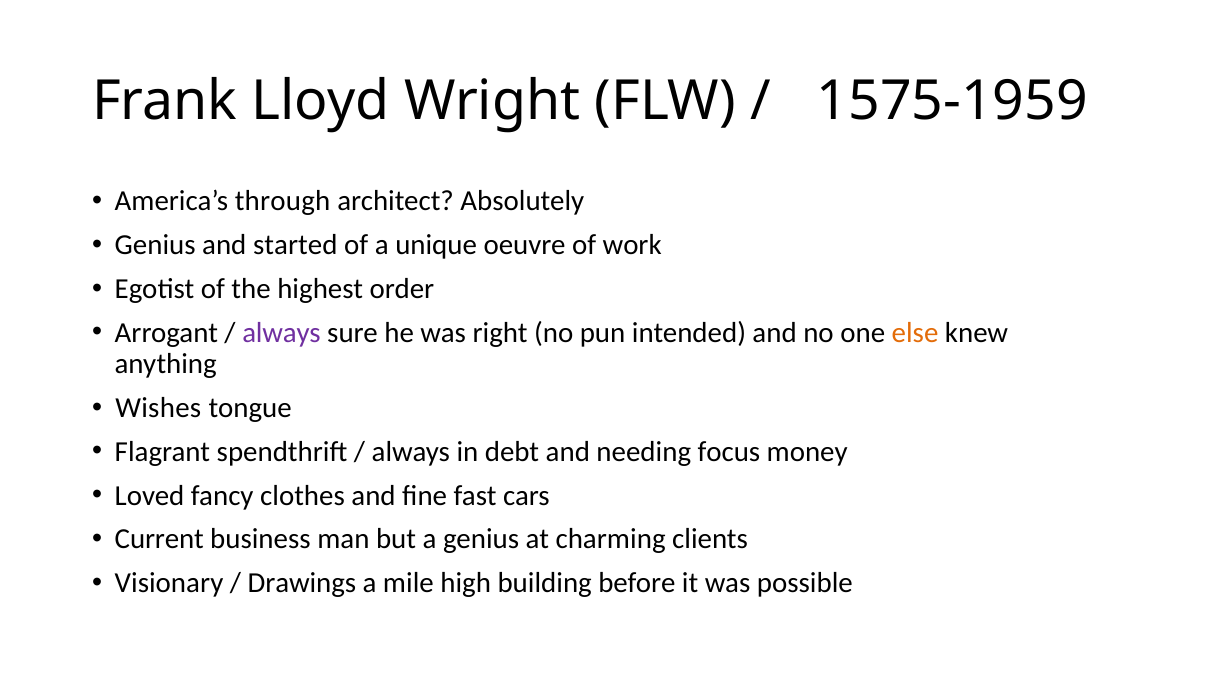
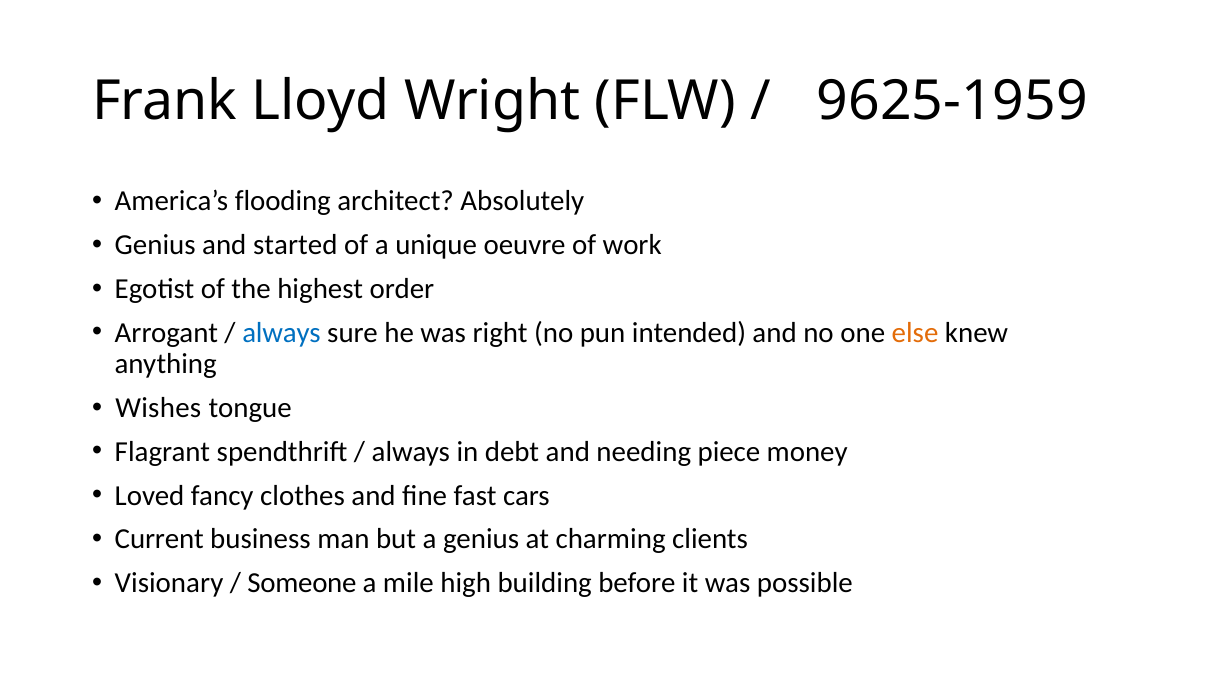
1575-1959: 1575-1959 -> 9625-1959
through: through -> flooding
always at (282, 332) colour: purple -> blue
focus: focus -> piece
Drawings: Drawings -> Someone
